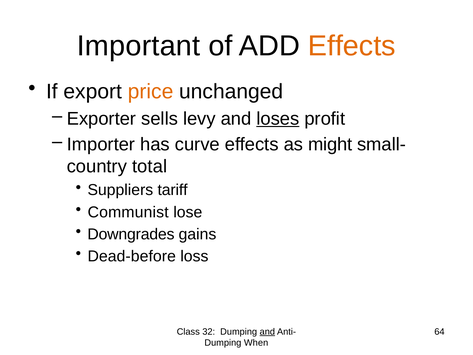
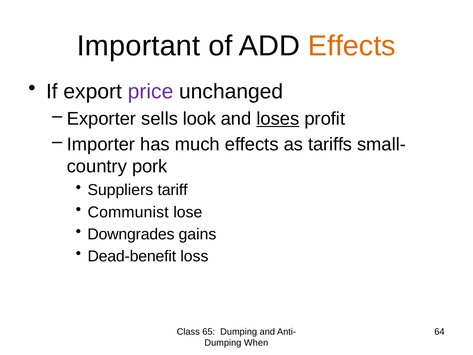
price colour: orange -> purple
levy: levy -> look
curve: curve -> much
might: might -> tariffs
total: total -> pork
Dead-before: Dead-before -> Dead-benefit
32: 32 -> 65
and at (267, 332) underline: present -> none
